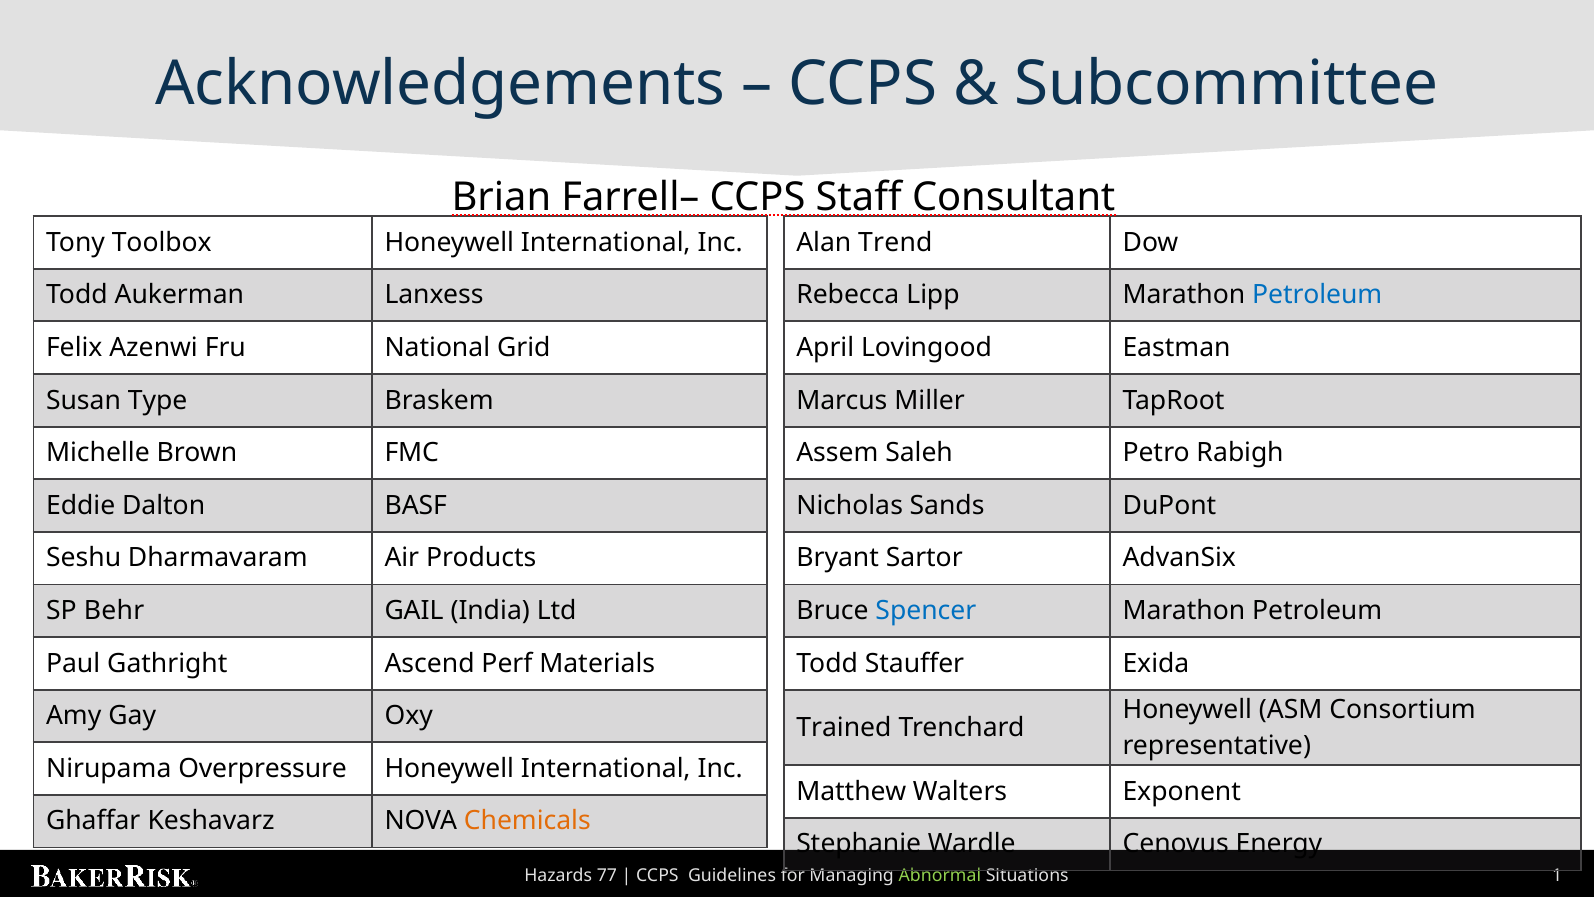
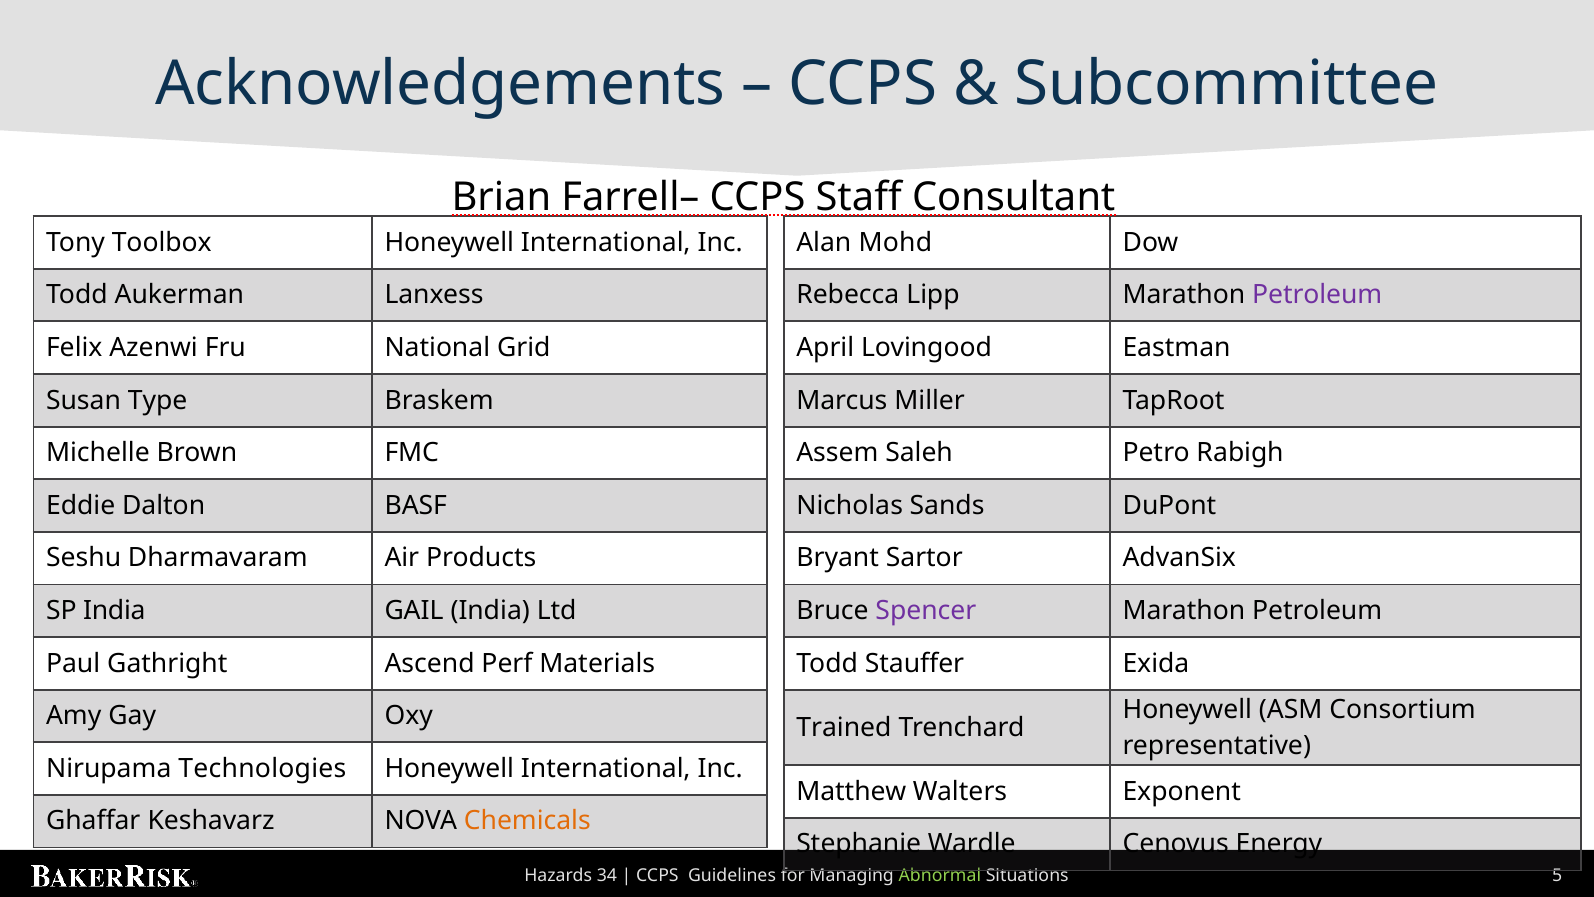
Trend: Trend -> Mohd
Petroleum at (1317, 295) colour: blue -> purple
SP Behr: Behr -> India
Spencer colour: blue -> purple
Overpressure: Overpressure -> Technologies
77: 77 -> 34
1: 1 -> 5
